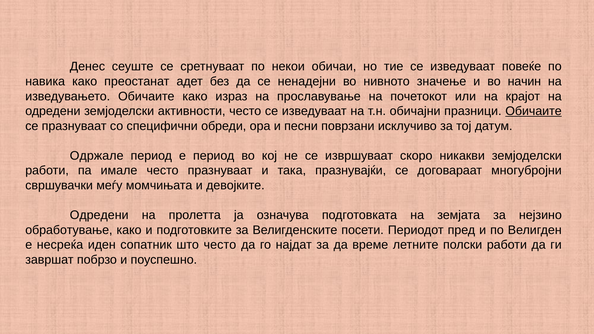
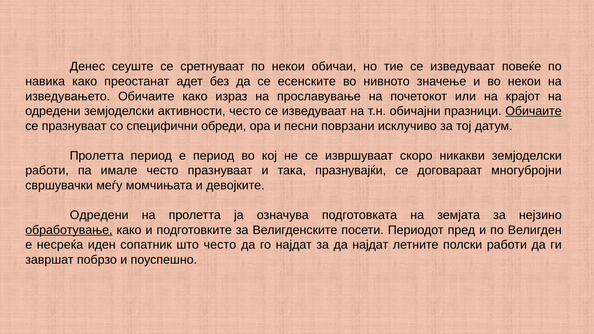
ненадејни: ненадејни -> есенските
во начин: начин -> некои
Одржале at (97, 156): Одржале -> Пролетта
обработување underline: none -> present
да време: време -> најдат
